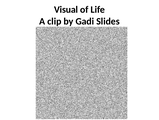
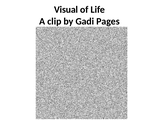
Slides: Slides -> Pages
